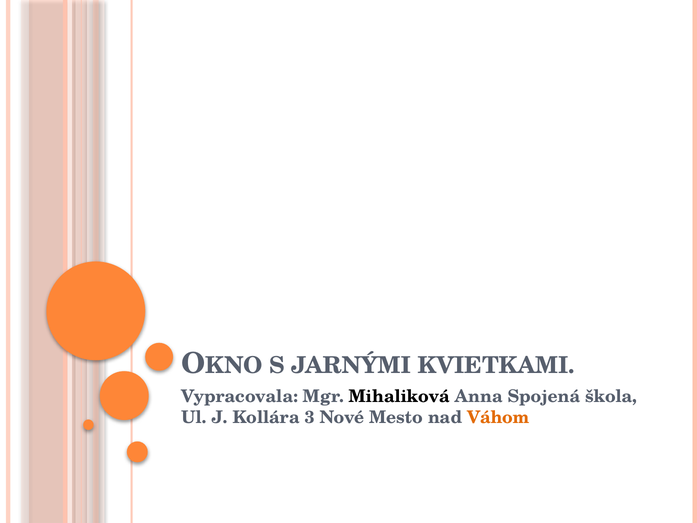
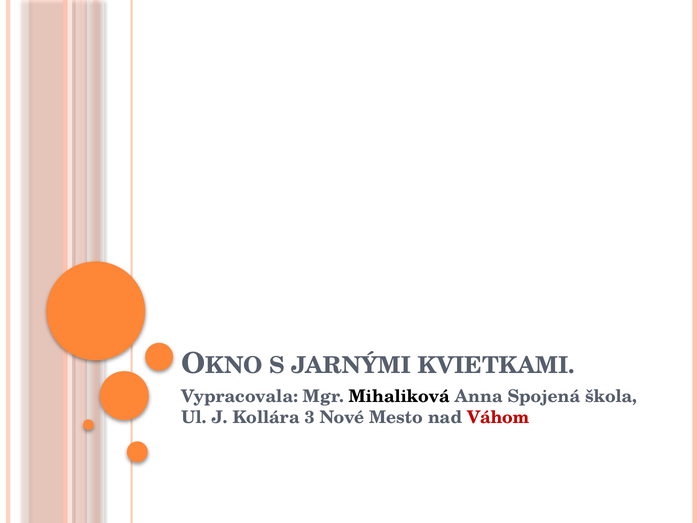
Váhom colour: orange -> red
